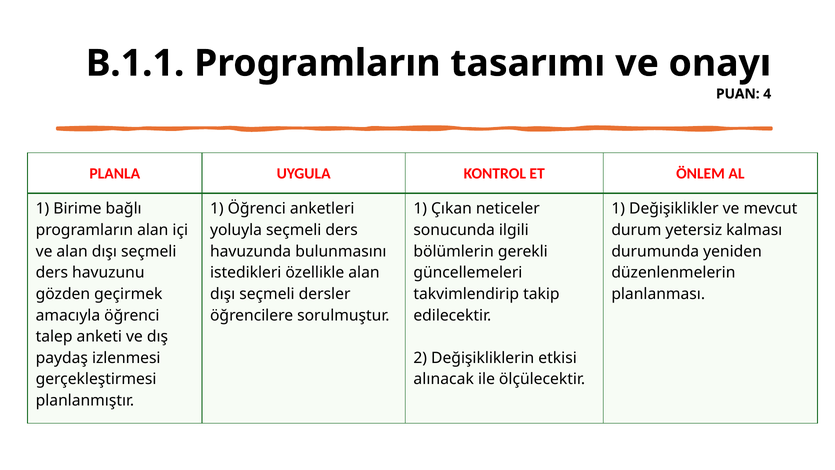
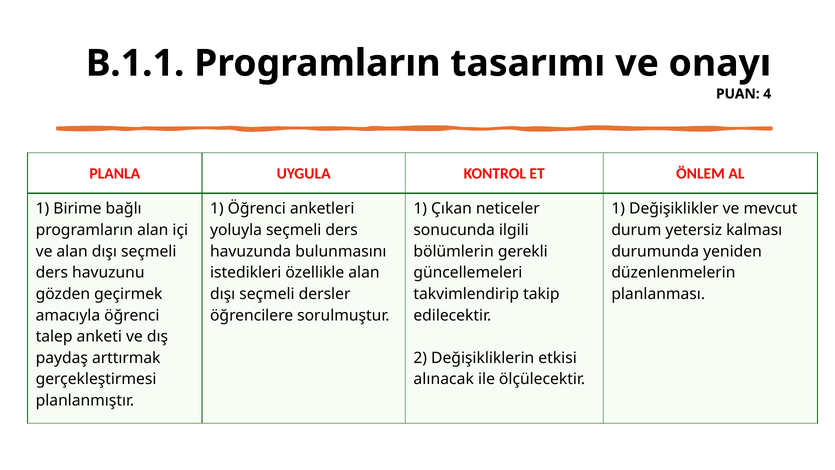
izlenmesi: izlenmesi -> arttırmak
